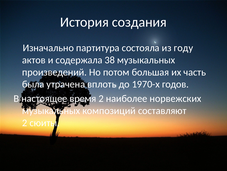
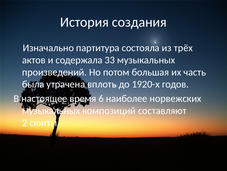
году: году -> трёх
38: 38 -> 33
1970-х: 1970-х -> 1920-х
время 2: 2 -> 6
